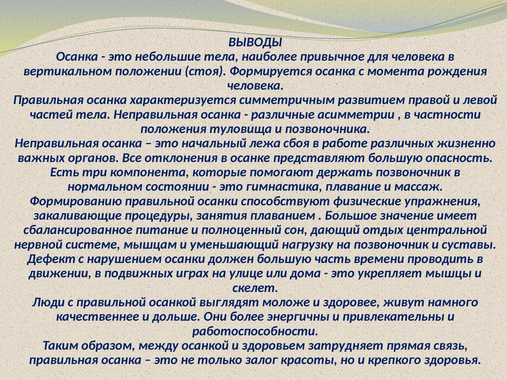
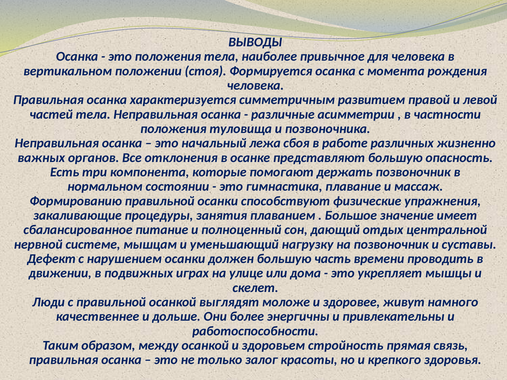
это небольшие: небольшие -> положения
затрудняет: затрудняет -> стройность
